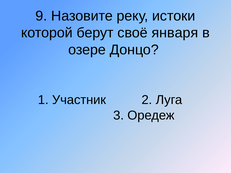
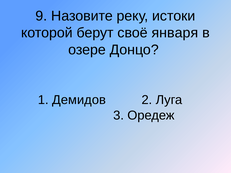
Участник: Участник -> Демидов
